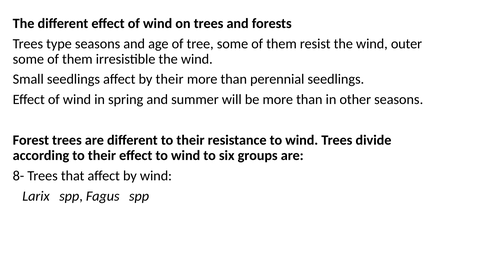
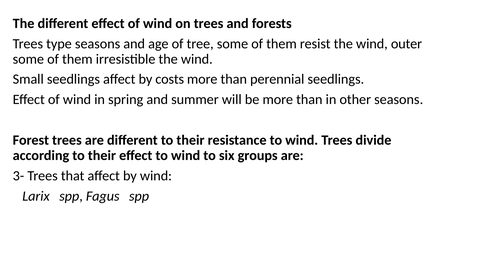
by their: their -> costs
8-: 8- -> 3-
